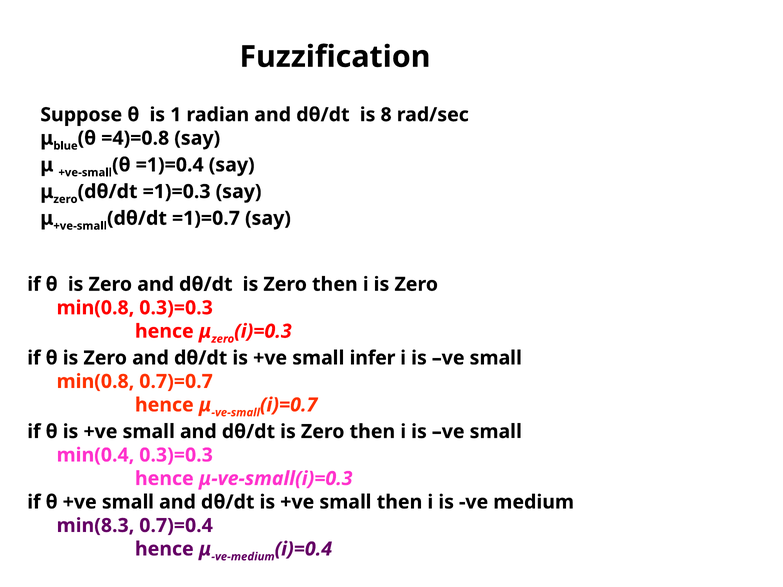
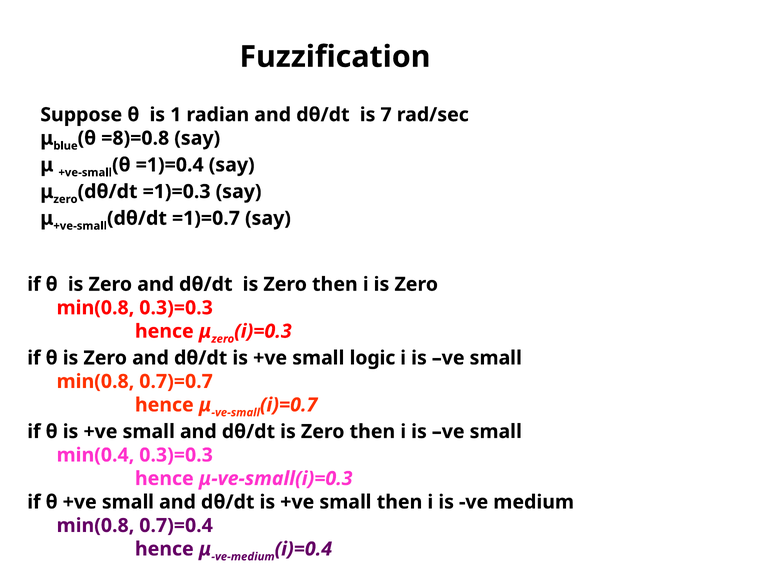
8: 8 -> 7
=4)=0.8: =4)=0.8 -> =8)=0.8
infer: infer -> logic
min(8.3 at (95, 526): min(8.3 -> min(0.8
